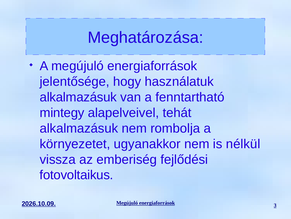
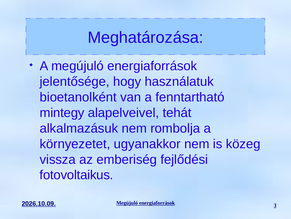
alkalmazásuk at (78, 97): alkalmazásuk -> bioetanolként
nélkül: nélkül -> közeg
